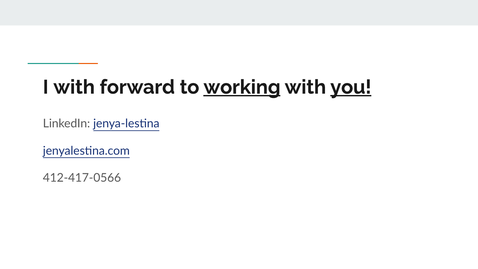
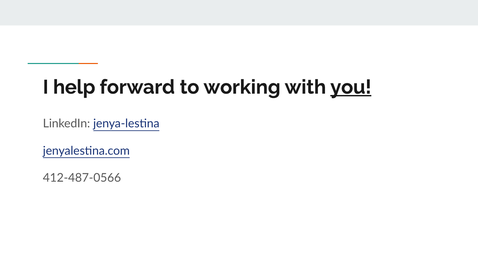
I with: with -> help
working underline: present -> none
412-417-0566: 412-417-0566 -> 412-487-0566
